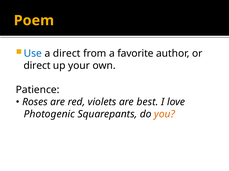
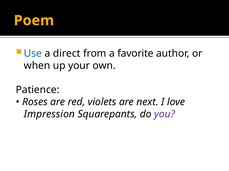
direct at (37, 66): direct -> when
best: best -> next
Photogenic: Photogenic -> Impression
you colour: orange -> purple
